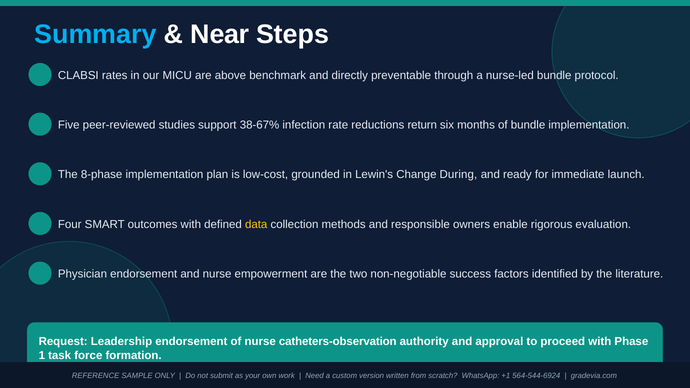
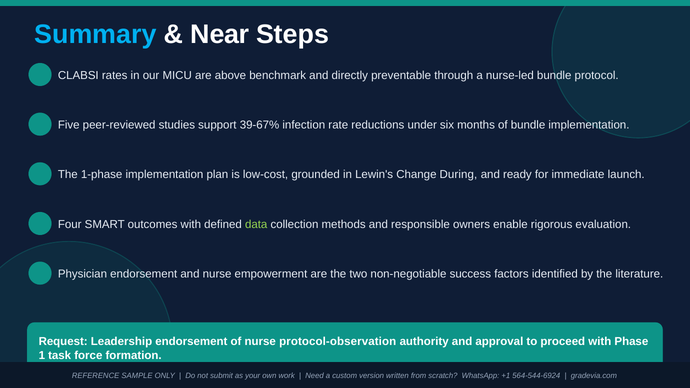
38-67%: 38-67% -> 39-67%
return: return -> under
8-phase: 8-phase -> 1-phase
data colour: yellow -> light green
catheters-observation: catheters-observation -> protocol-observation
